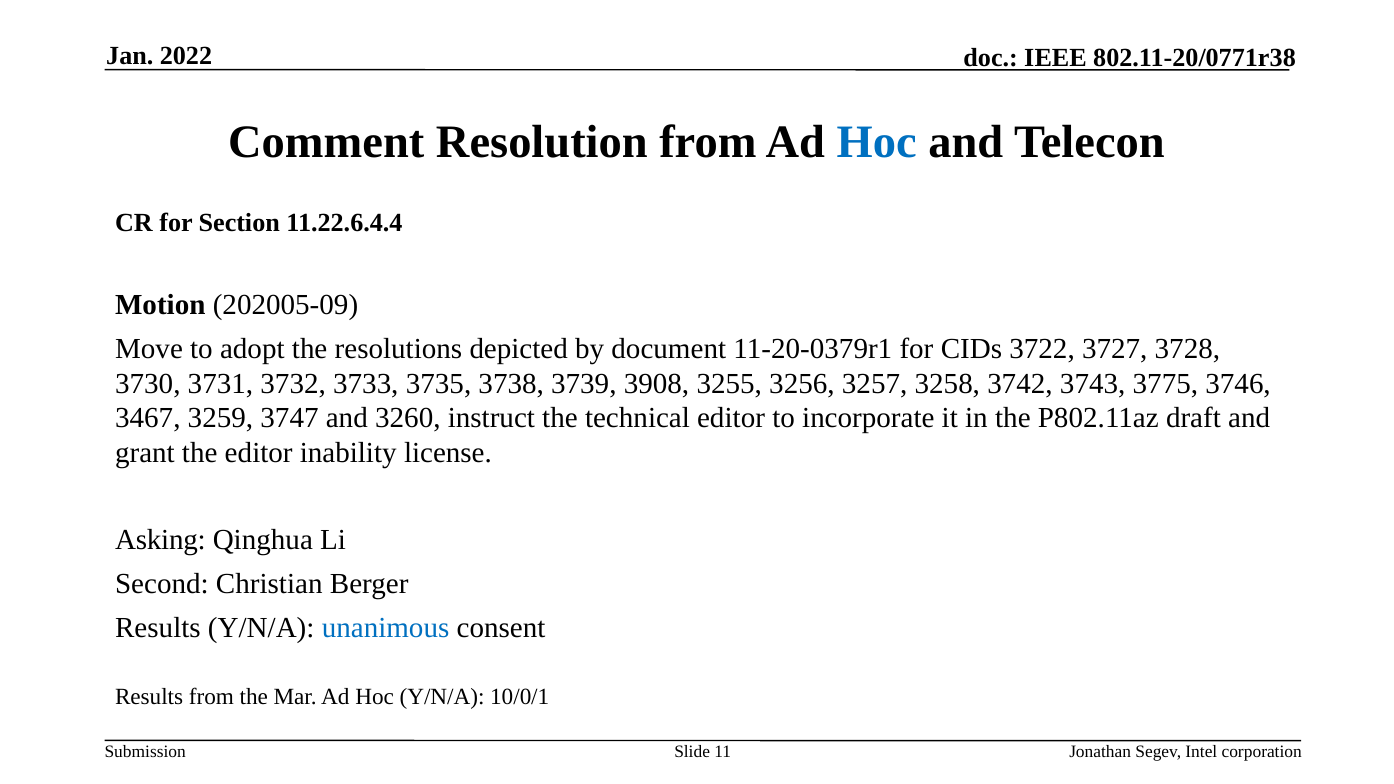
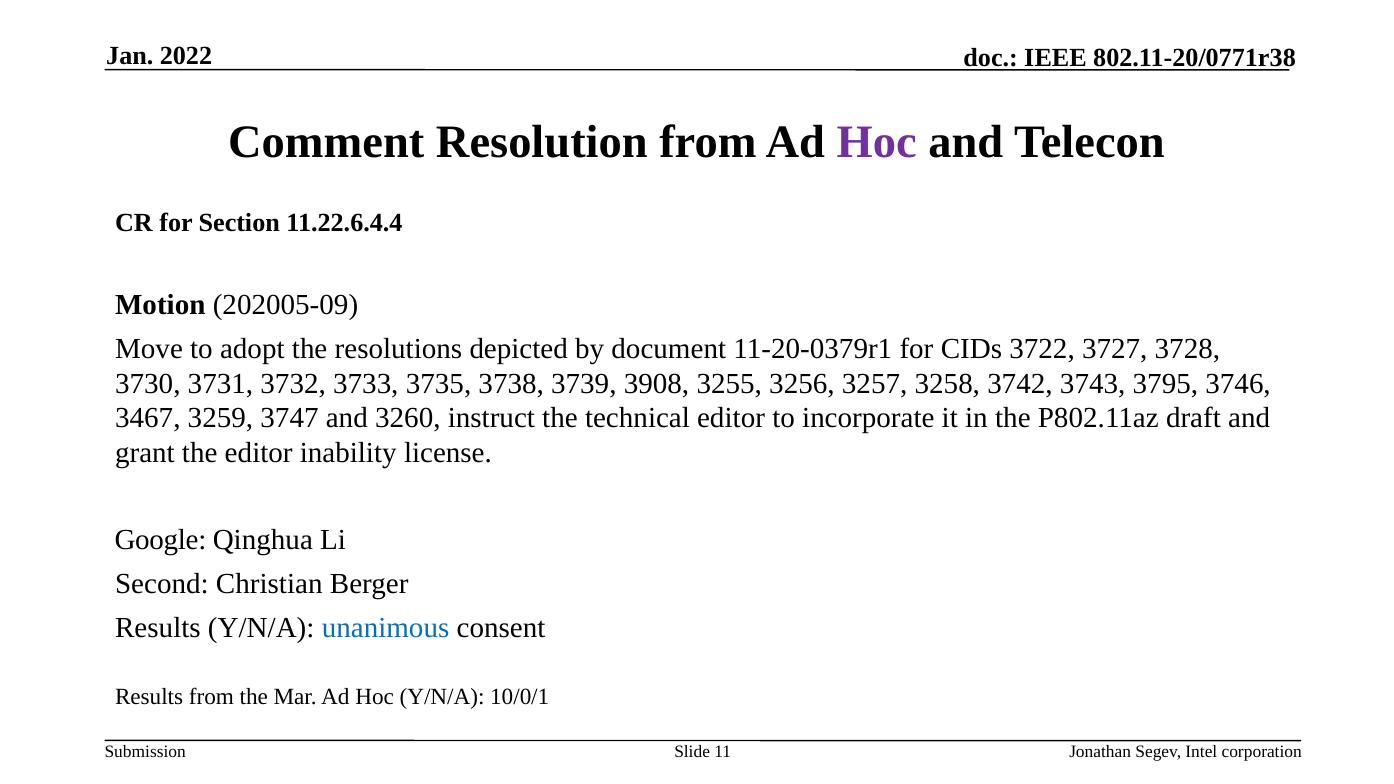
Hoc at (877, 143) colour: blue -> purple
3775: 3775 -> 3795
Asking: Asking -> Google
